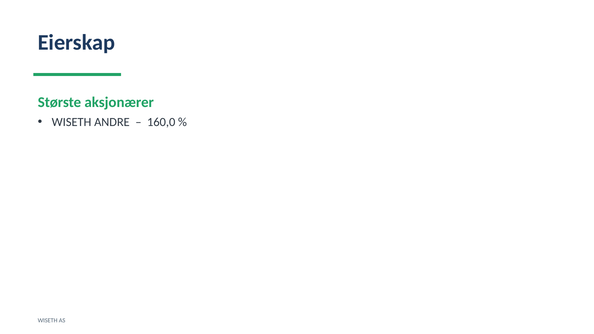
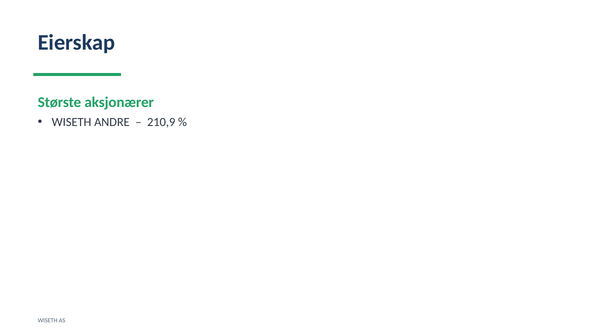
160,0: 160,0 -> 210,9
